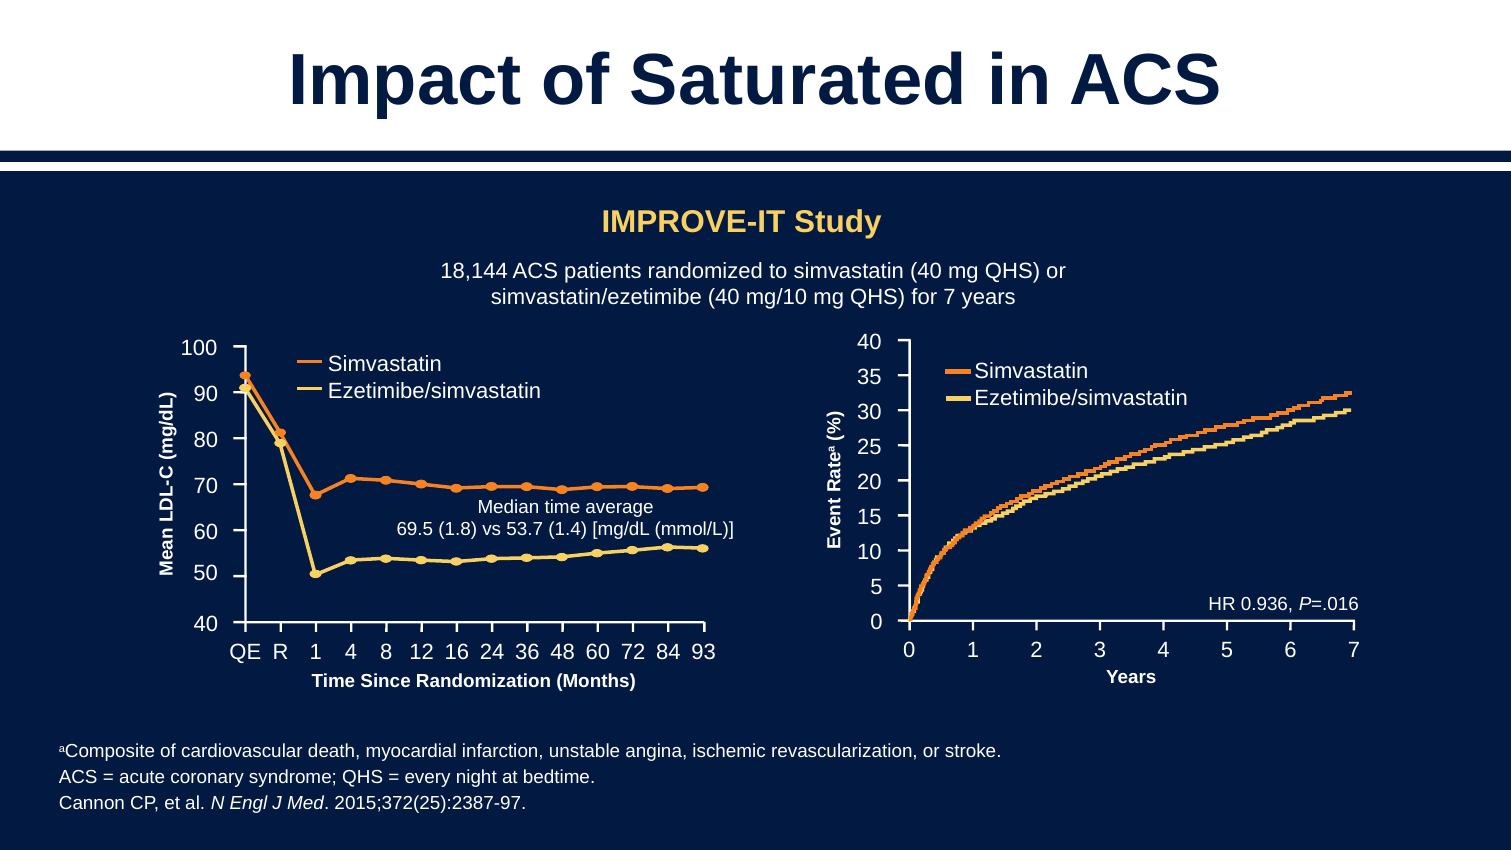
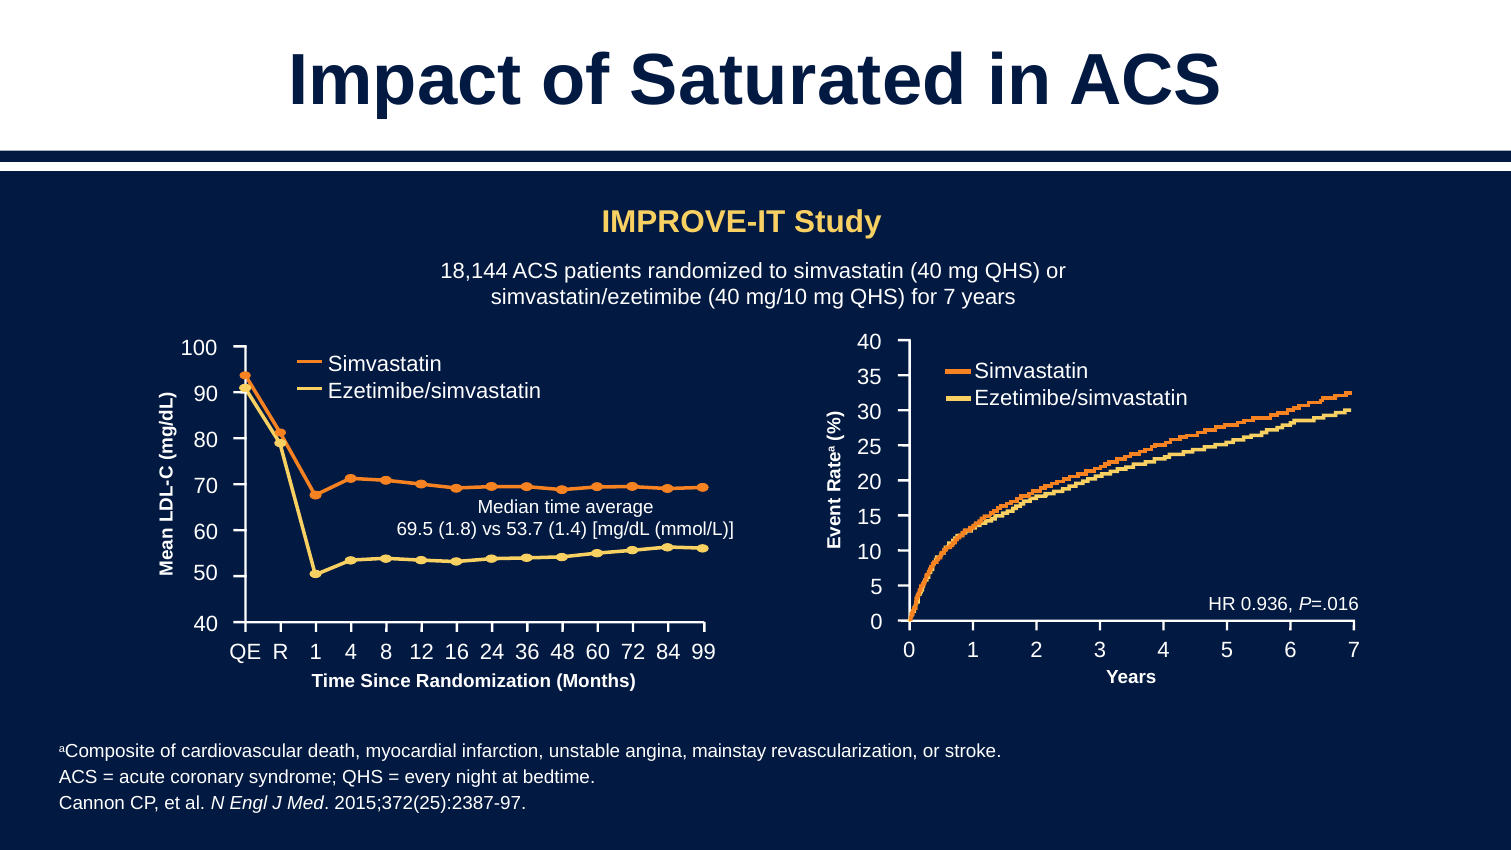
93: 93 -> 99
ischemic: ischemic -> mainstay
